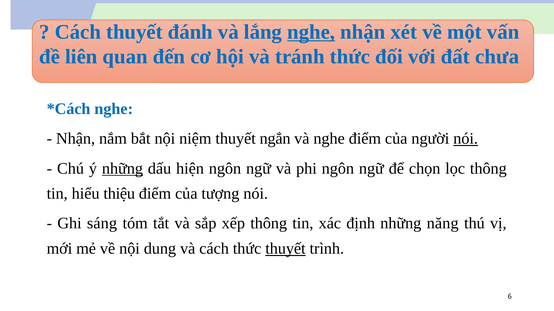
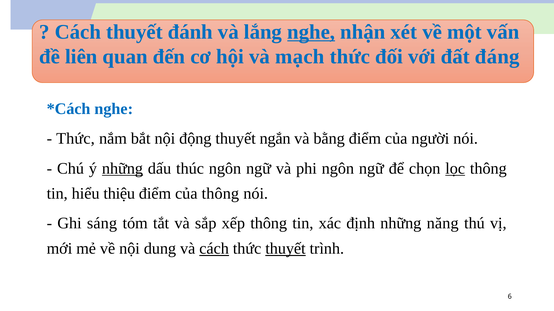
tránh: tránh -> mạch
chưa: chưa -> đáng
Nhận at (76, 139): Nhận -> Thức
niệm: niệm -> động
và nghe: nghe -> bằng
nói at (466, 139) underline: present -> none
hiện: hiện -> thúc
lọc underline: none -> present
của tượng: tượng -> thông
cách at (214, 249) underline: none -> present
